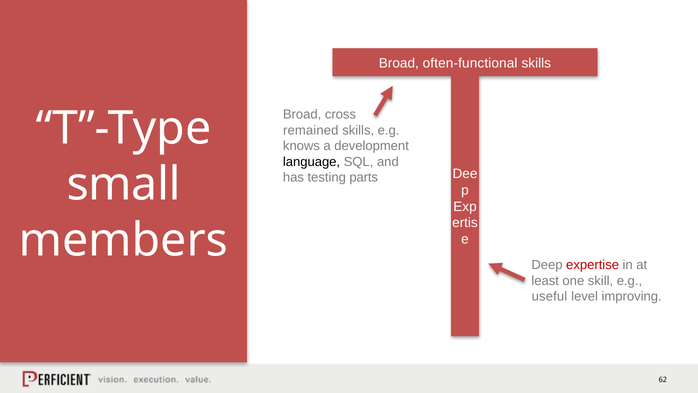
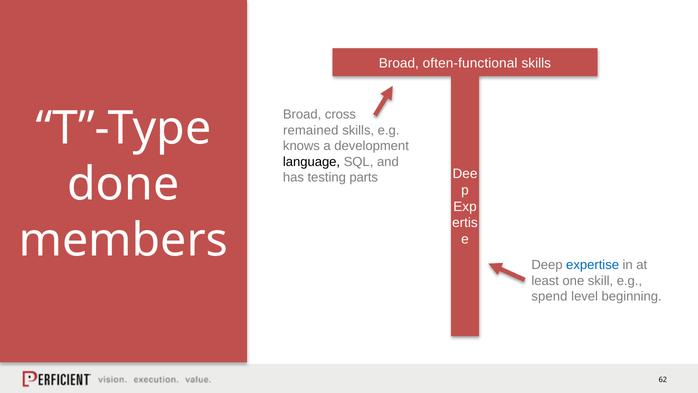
small: small -> done
expertise colour: red -> blue
useful: useful -> spend
improving: improving -> beginning
